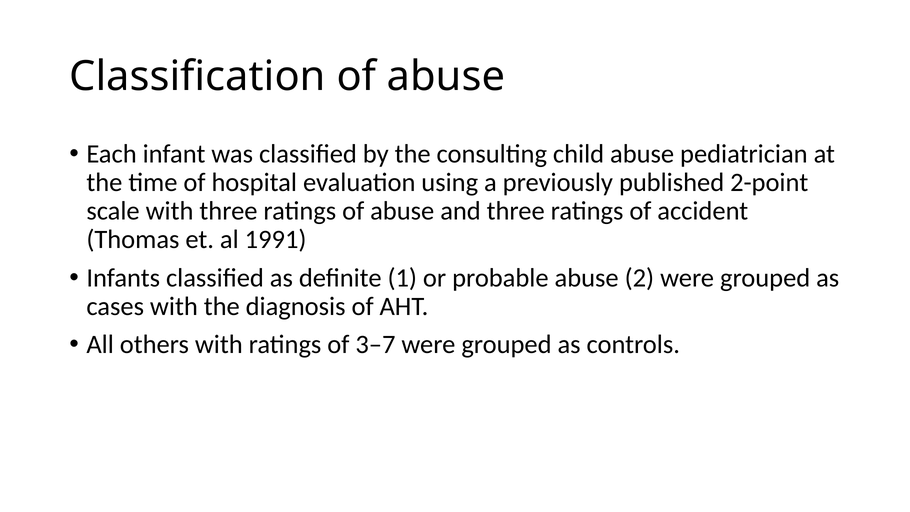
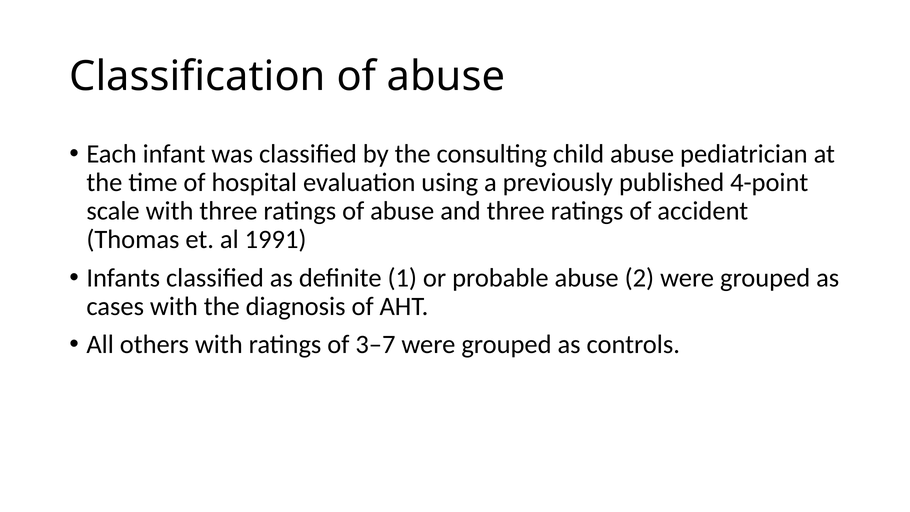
2-point: 2-point -> 4-point
